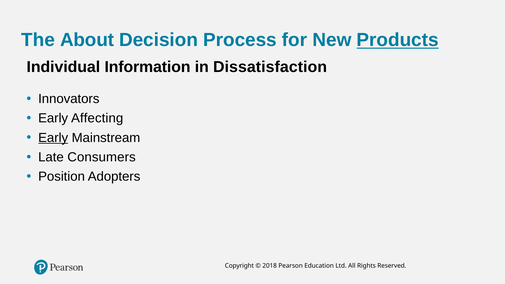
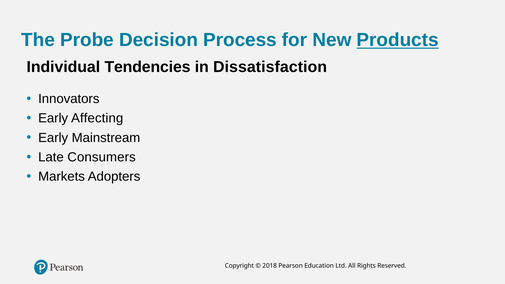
About: About -> Probe
Information: Information -> Tendencies
Early at (53, 138) underline: present -> none
Position: Position -> Markets
